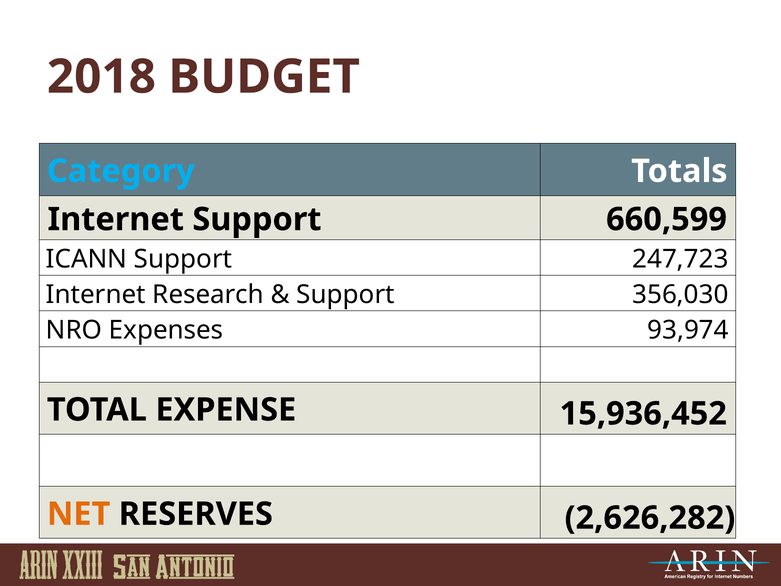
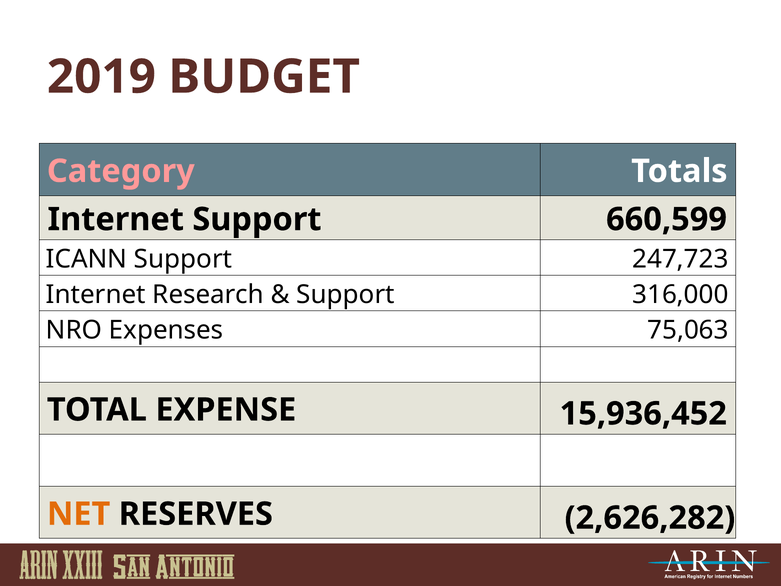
2018: 2018 -> 2019
Category colour: light blue -> pink
356,030: 356,030 -> 316,000
93,974: 93,974 -> 75,063
